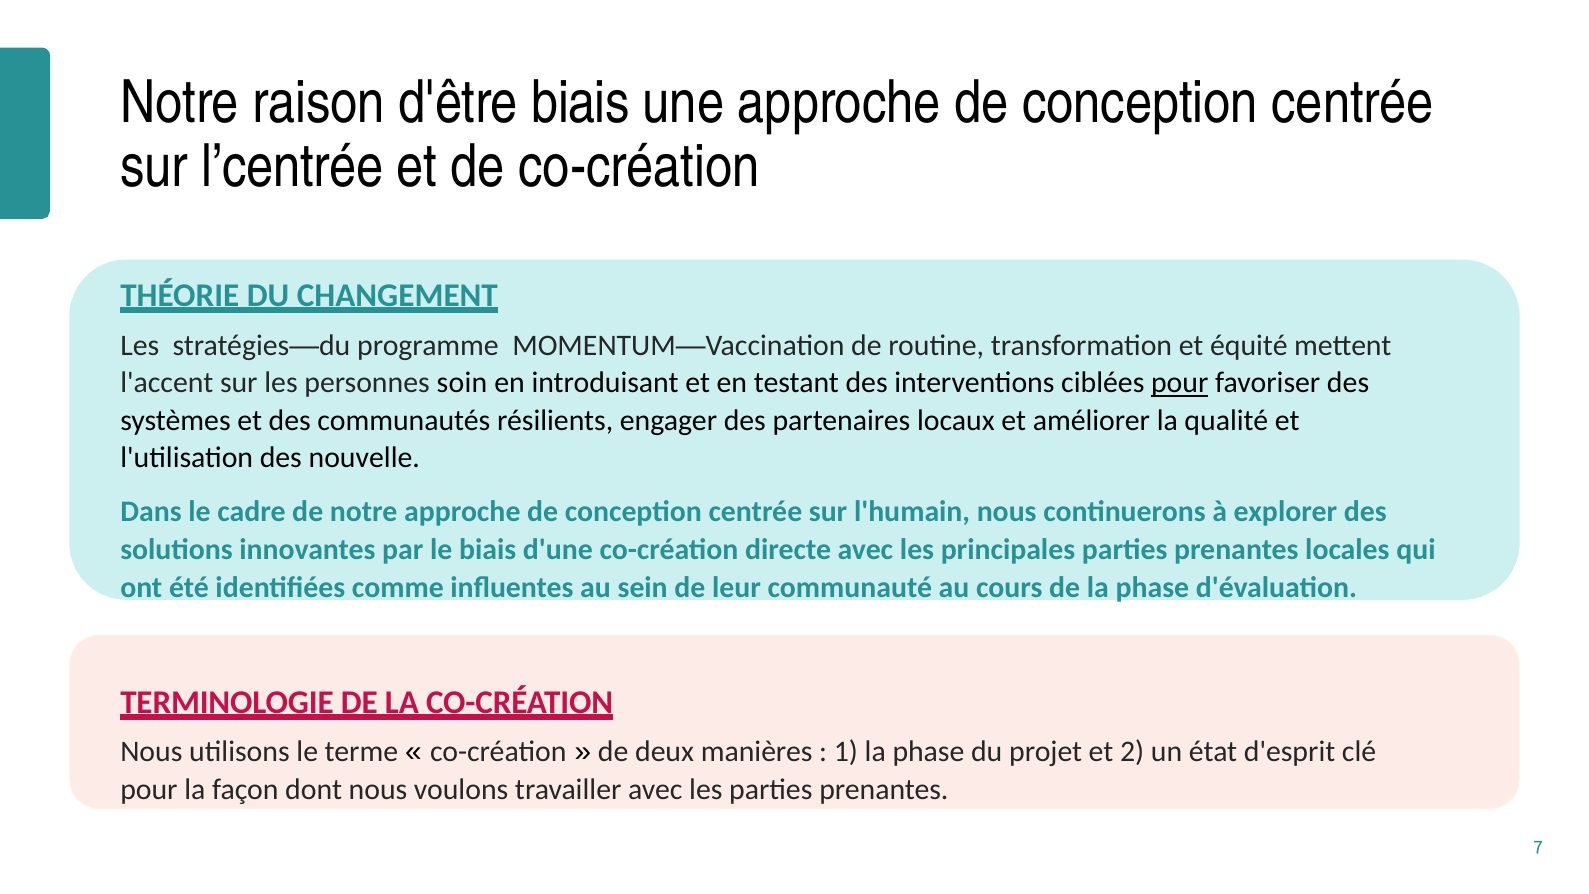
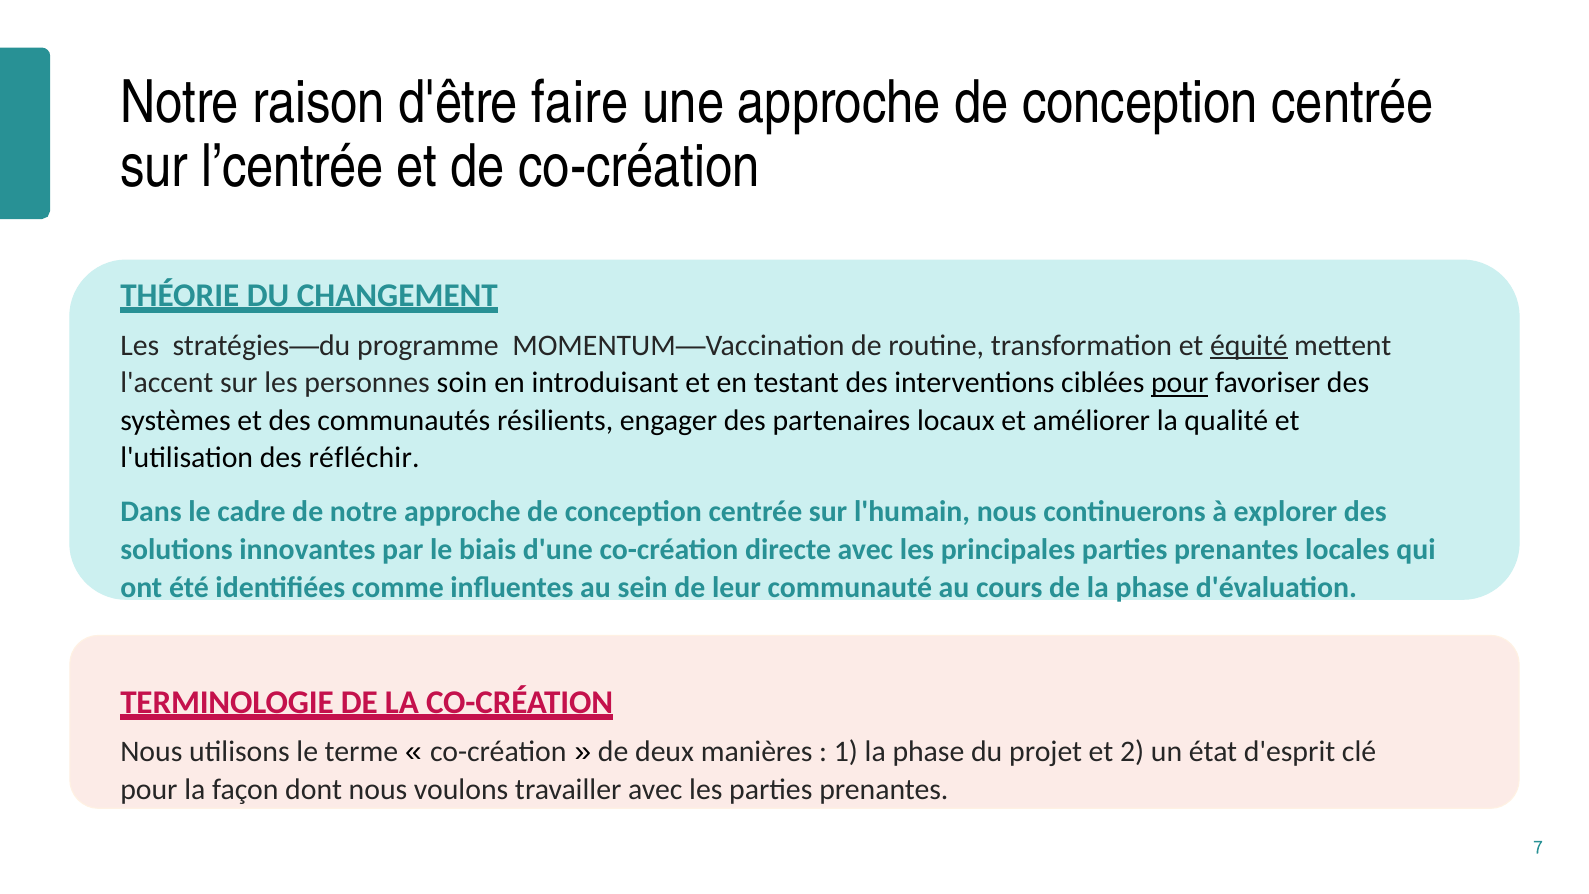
d'être biais: biais -> faire
équité underline: none -> present
nouvelle: nouvelle -> réfléchir
